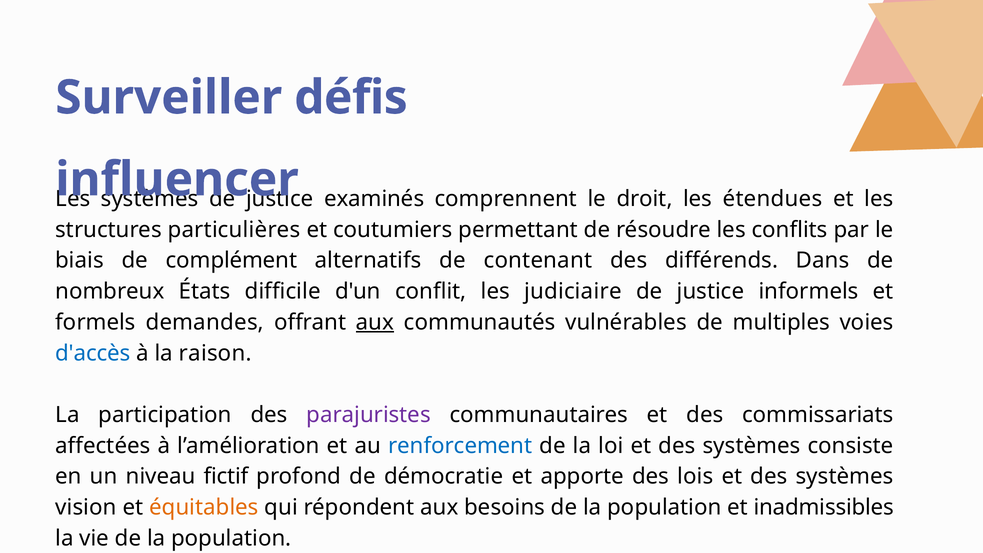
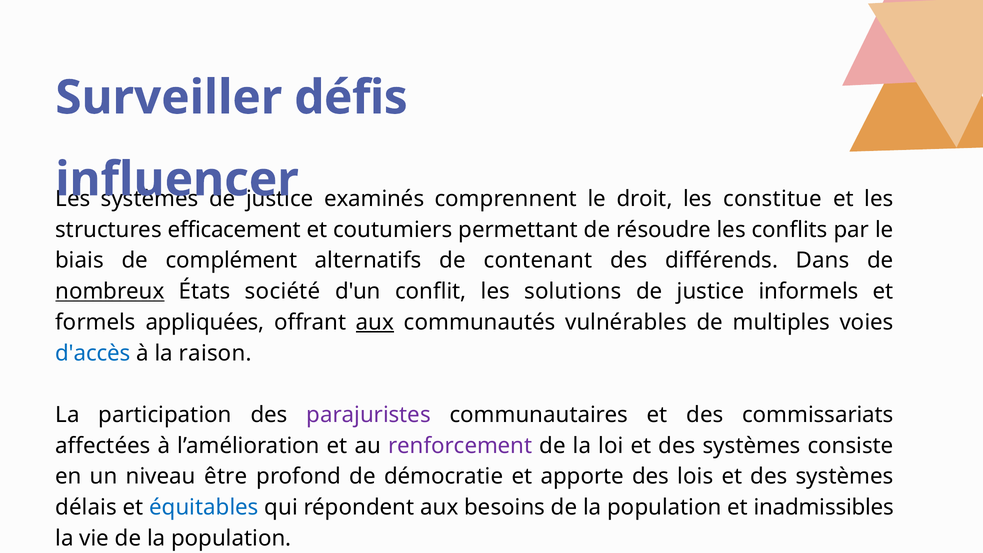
étendues: étendues -> constitue
particulières: particulières -> efficacement
nombreux underline: none -> present
difficile: difficile -> société
judiciaire: judiciaire -> solutions
demandes: demandes -> appliquées
renforcement colour: blue -> purple
fictif: fictif -> être
vision: vision -> délais
équitables colour: orange -> blue
